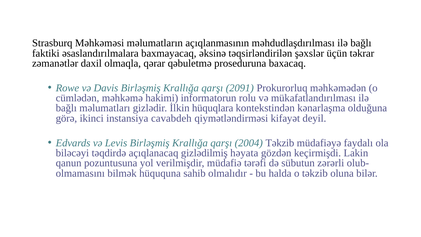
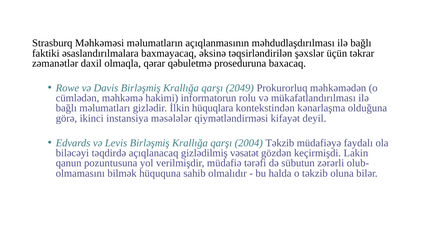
2091: 2091 -> 2049
cavabdeh: cavabdeh -> məsələlər
həyata: həyata -> vəsatət
